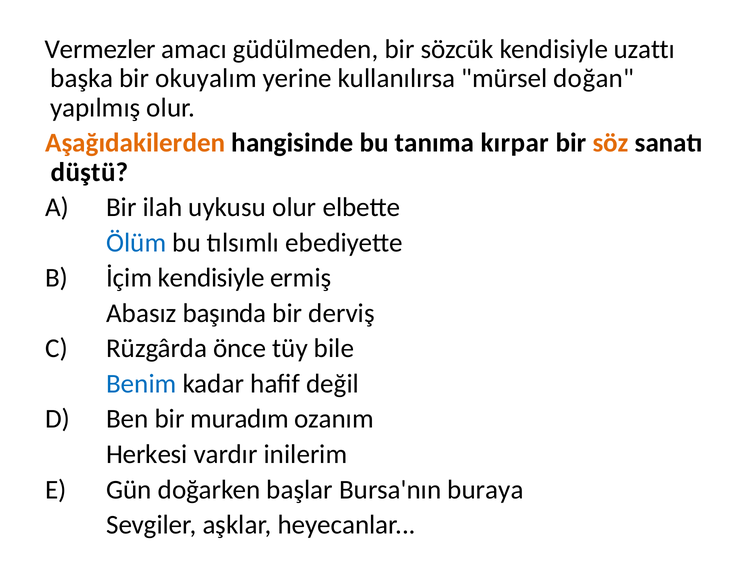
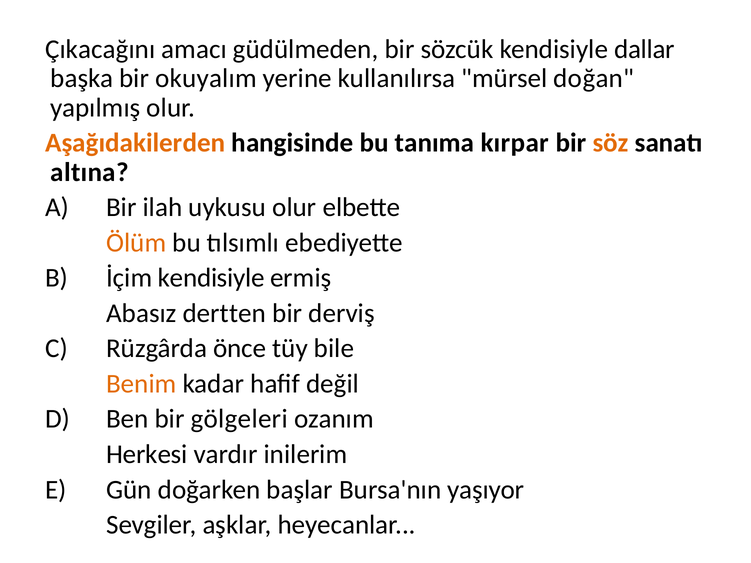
Vermezler: Vermezler -> Çıkacağını
uzattı: uzattı -> dallar
düştü: düştü -> altına
Ölüm colour: blue -> orange
başında: başında -> dertten
Benim colour: blue -> orange
muradım: muradım -> gölgeleri
buraya: buraya -> yaşıyor
